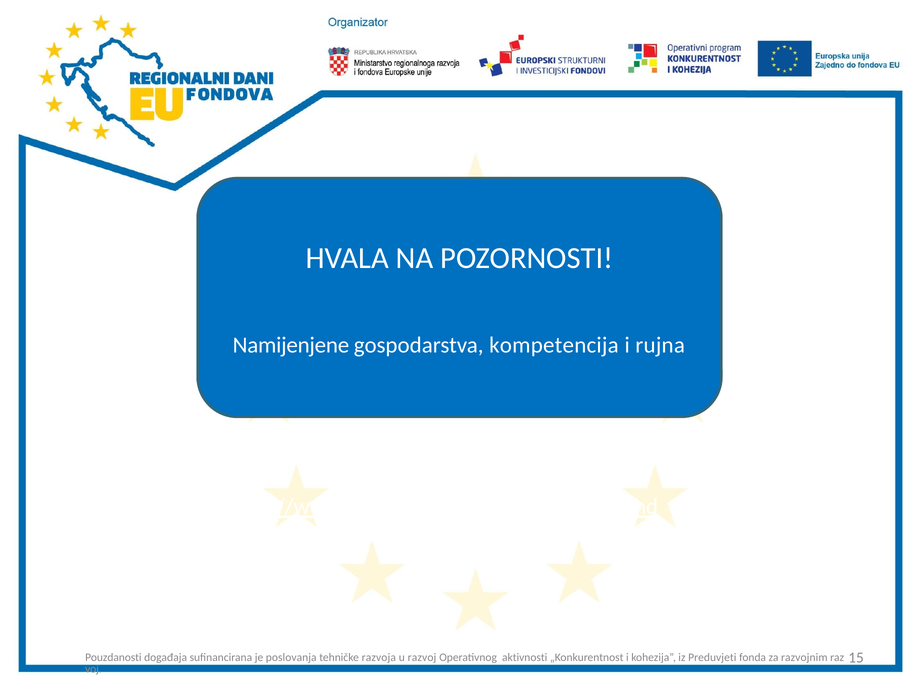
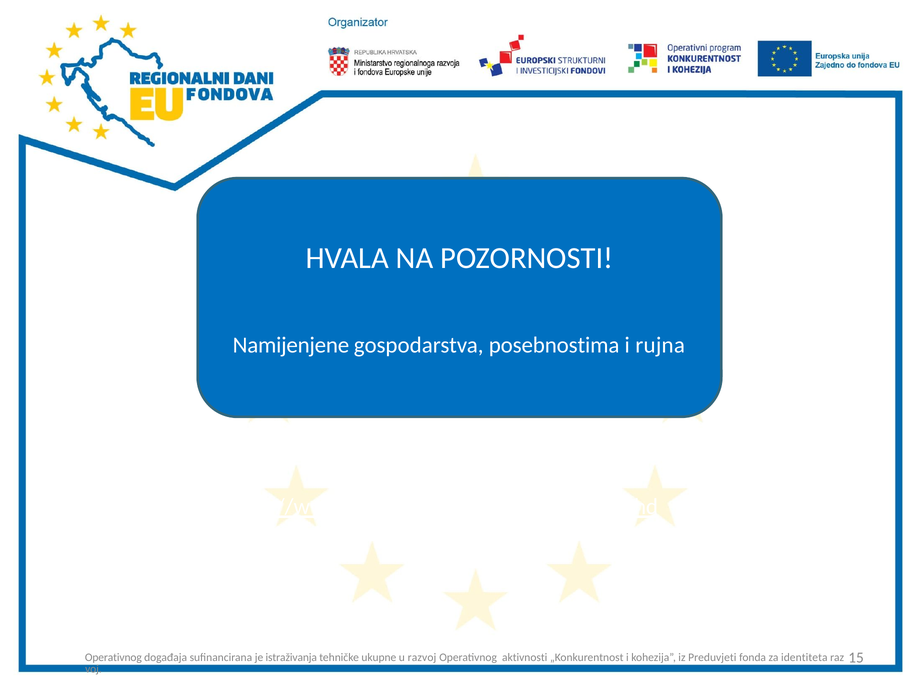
kompetencija: kompetencija -> posebnostima
Pouzdanosti at (113, 658): Pouzdanosti -> Operativnog
poslovanja: poslovanja -> istraživanja
razvoja: razvoja -> ukupne
razvojnim: razvojnim -> identiteta
